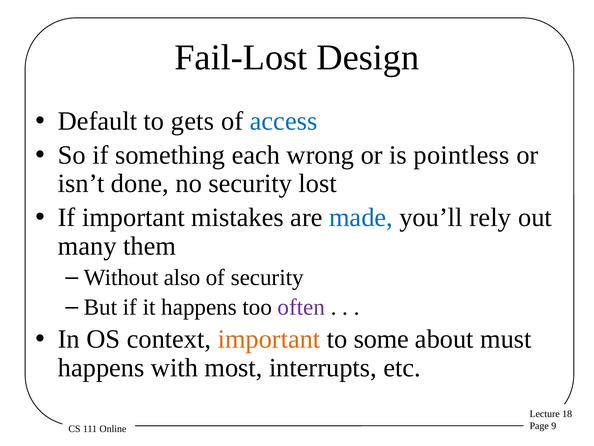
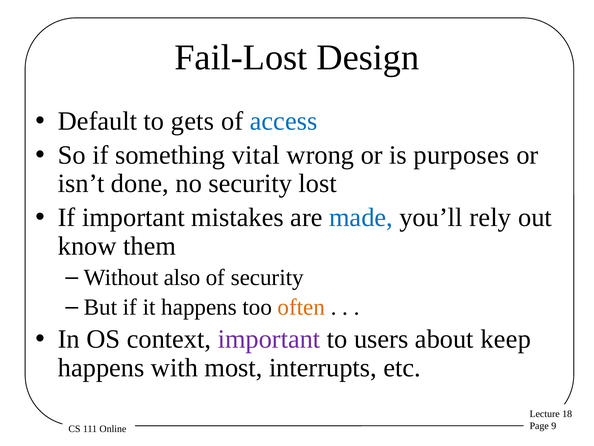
each: each -> vital
pointless: pointless -> purposes
many: many -> know
often colour: purple -> orange
important at (269, 339) colour: orange -> purple
some: some -> users
must: must -> keep
